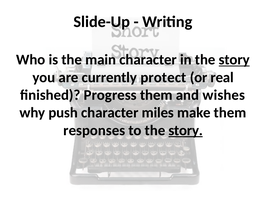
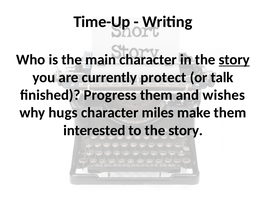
Slide-Up: Slide-Up -> Time-Up
real: real -> talk
push: push -> hugs
responses: responses -> interested
story at (186, 131) underline: present -> none
